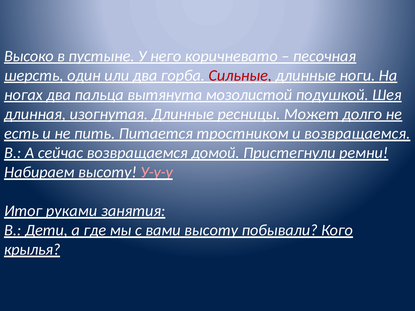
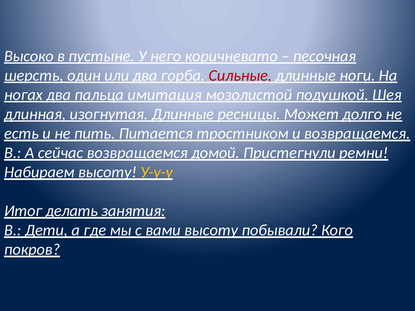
вытянута: вытянута -> имитация
У-у-у colour: pink -> yellow
руками: руками -> делать
крылья: крылья -> покров
